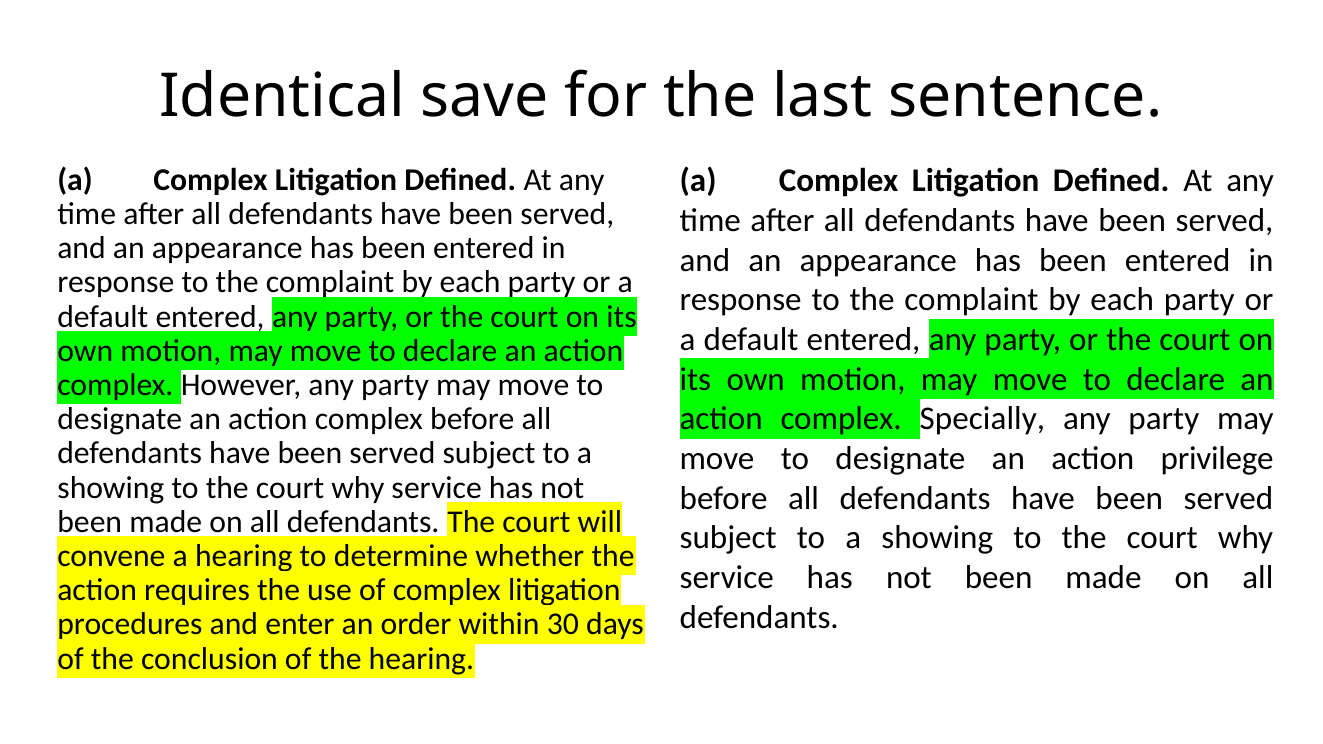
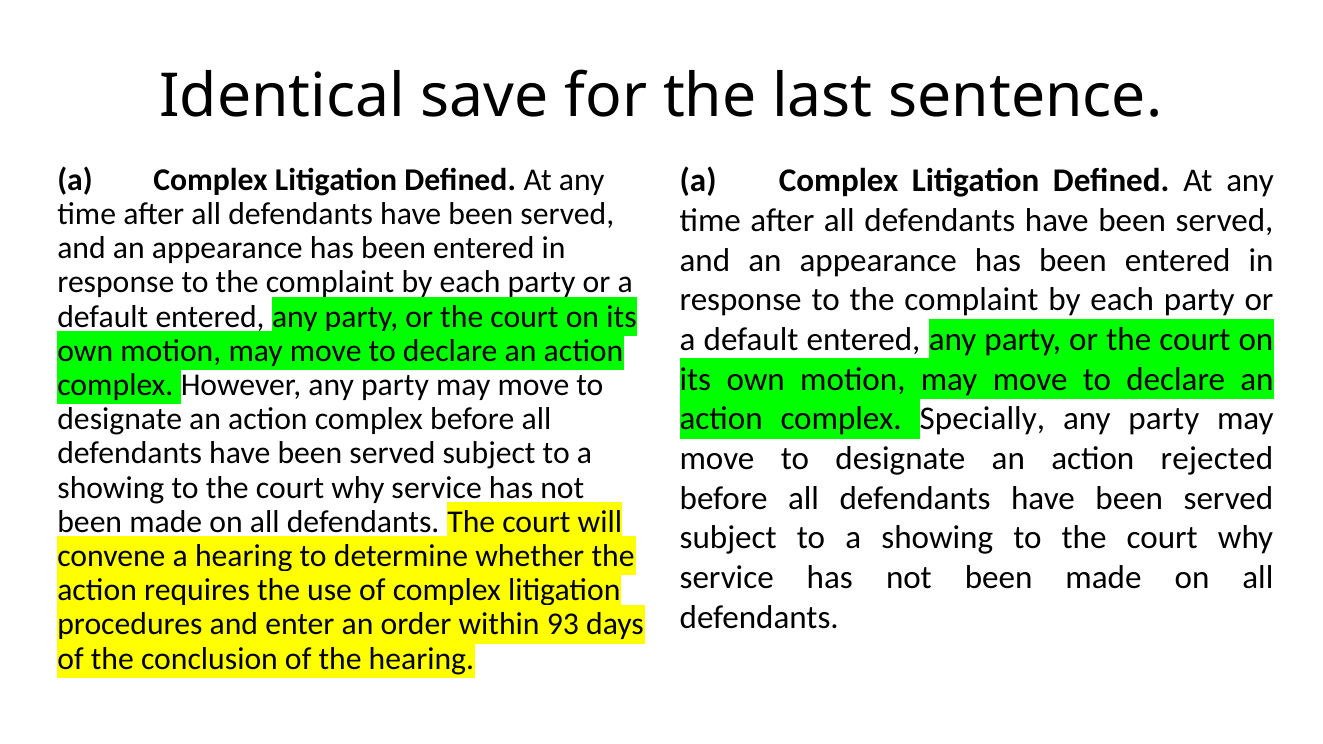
privilege: privilege -> rejected
30: 30 -> 93
